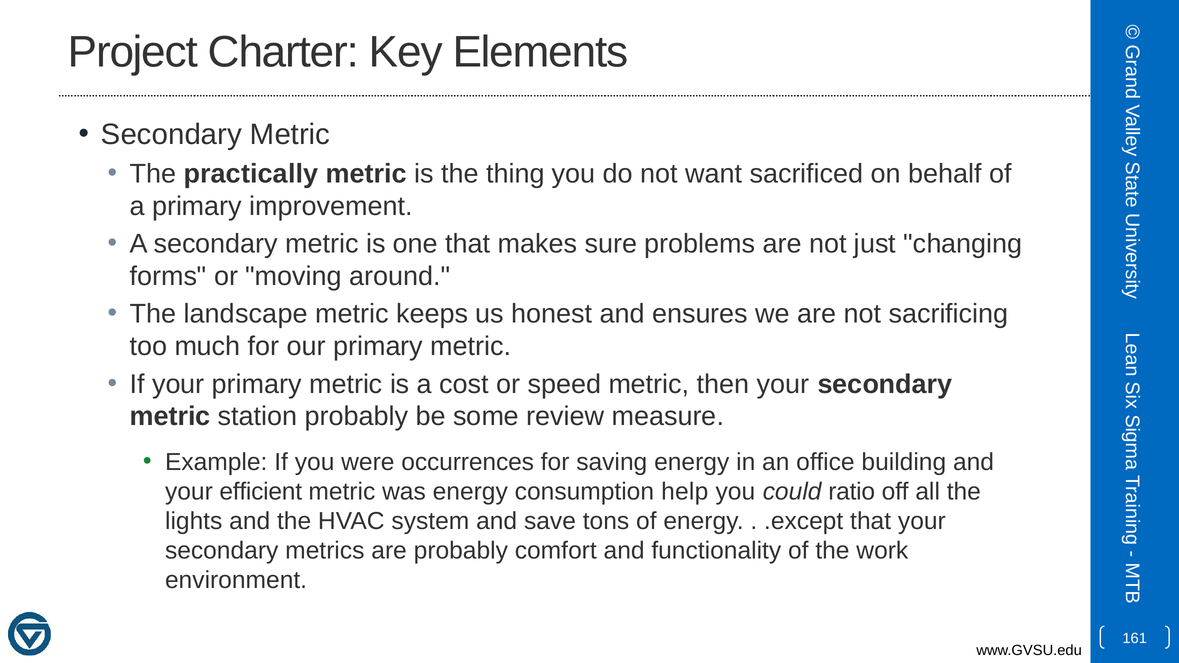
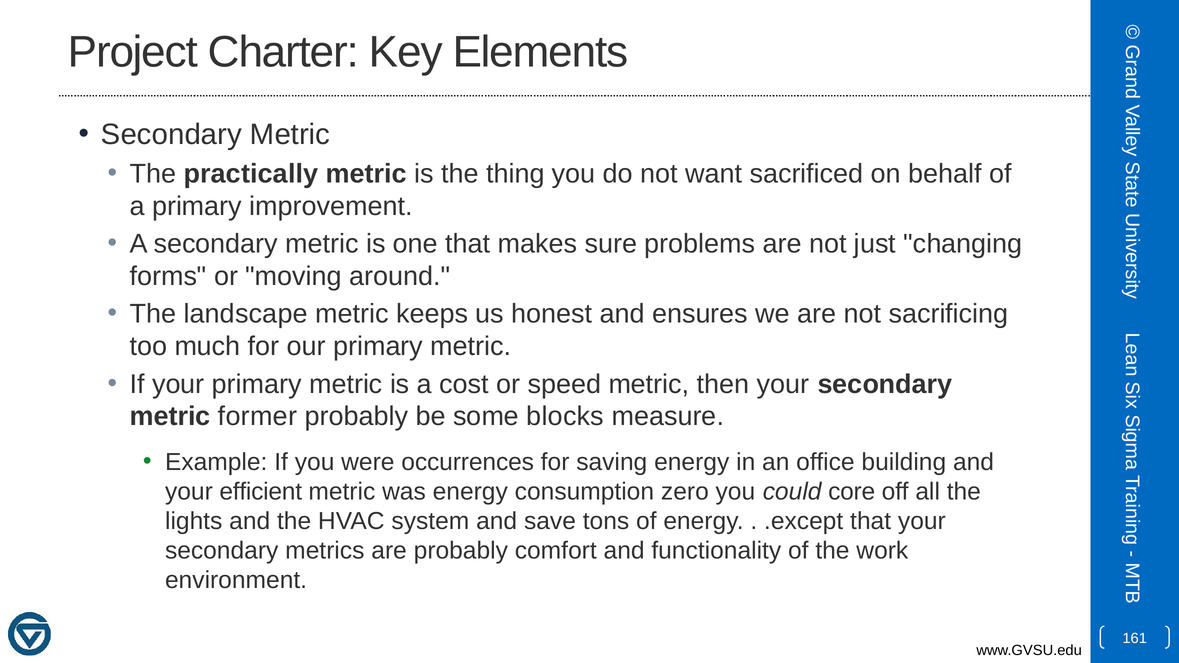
station: station -> former
review: review -> blocks
help: help -> zero
ratio: ratio -> core
